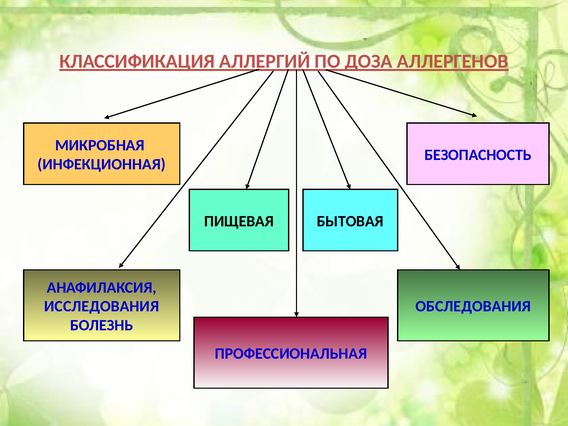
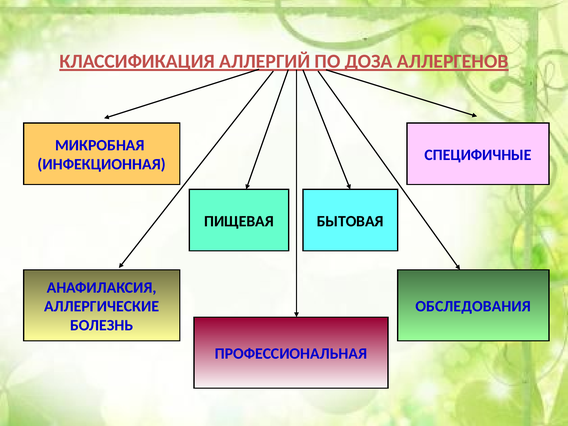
БЕЗОПАСНОСТЬ: БЕЗОПАСНОСТЬ -> СПЕЦИФИЧНЫЕ
ИССЛЕДОВАНИЯ: ИССЛЕДОВАНИЯ -> АЛЛЕРГИЧЕСКИЕ
